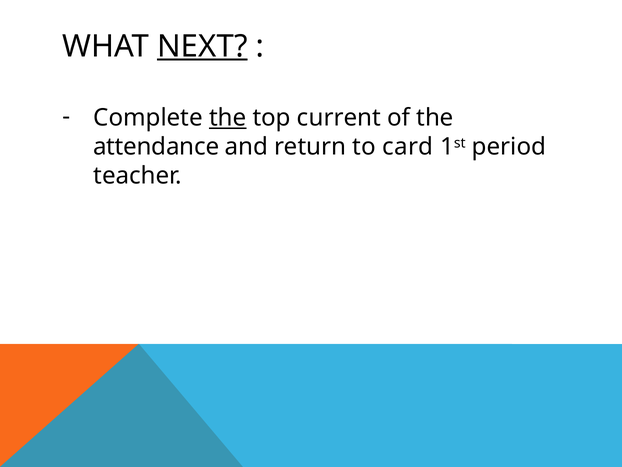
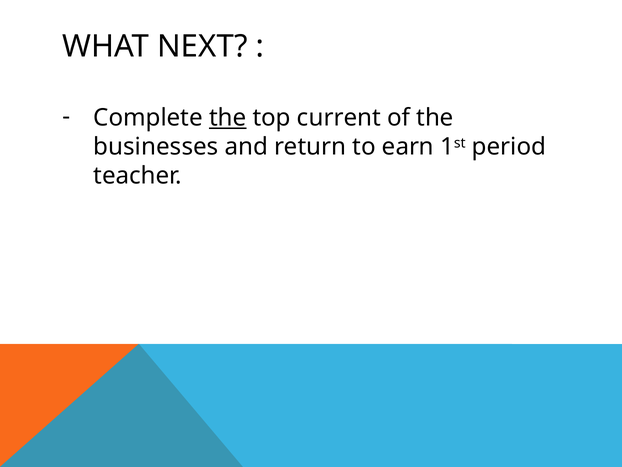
NEXT underline: present -> none
attendance: attendance -> businesses
card: card -> earn
